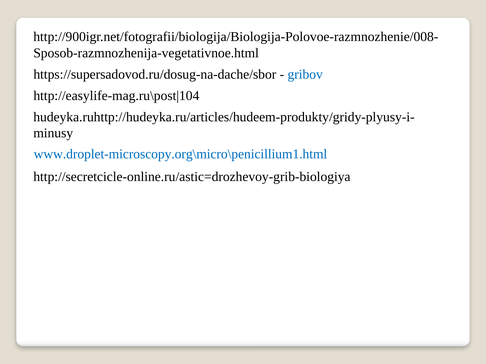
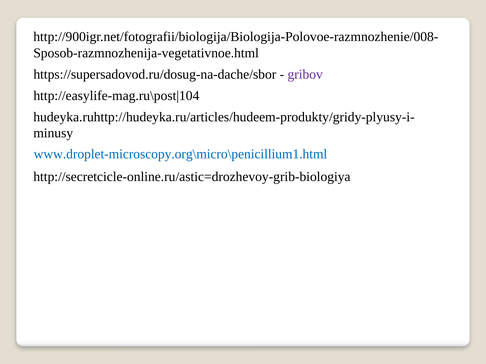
gribov colour: blue -> purple
